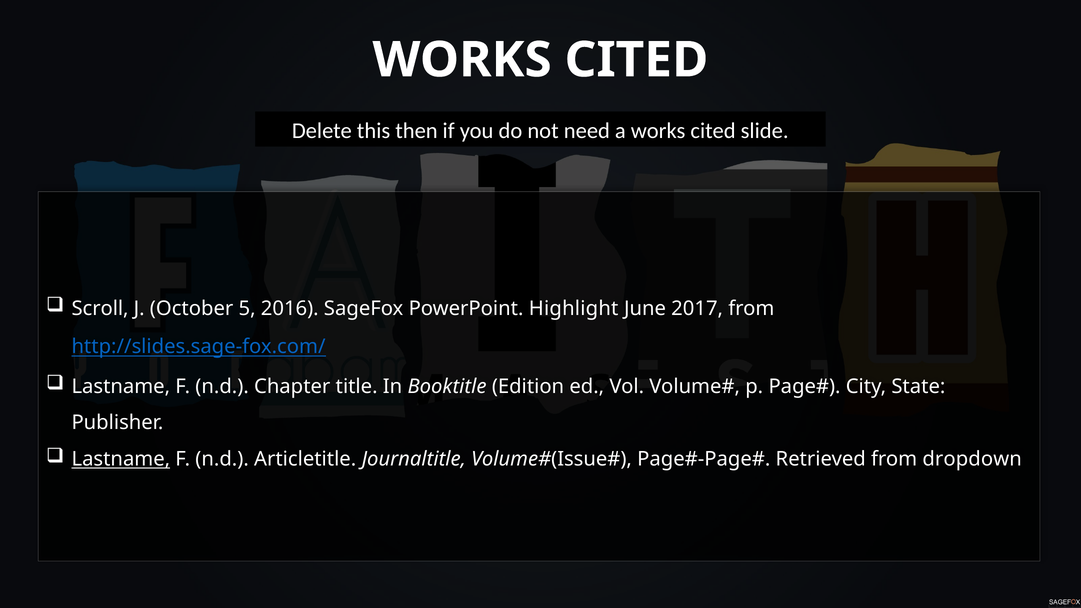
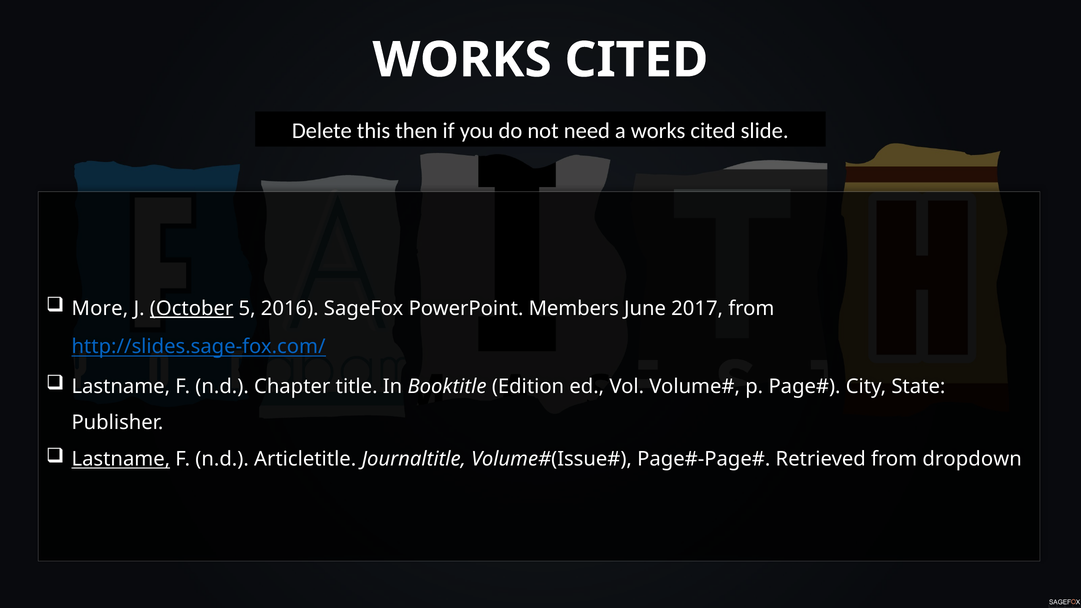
Scroll: Scroll -> More
October underline: none -> present
Highlight: Highlight -> Members
